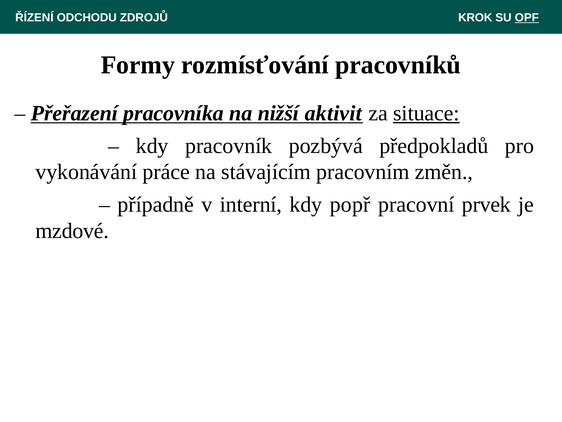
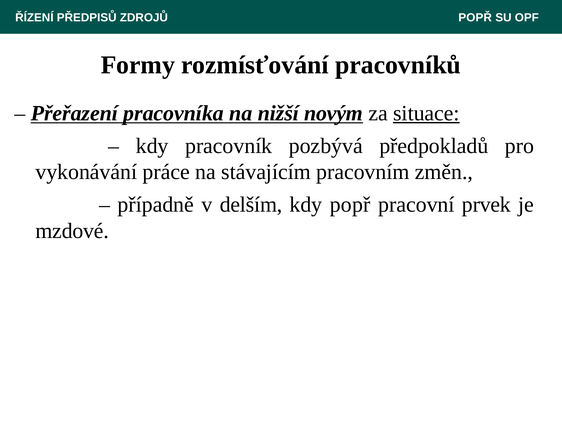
ODCHODU: ODCHODU -> PŘEDPISŮ
ZDROJŮ KROK: KROK -> POPŘ
OPF underline: present -> none
aktivit: aktivit -> novým
interní: interní -> delším
